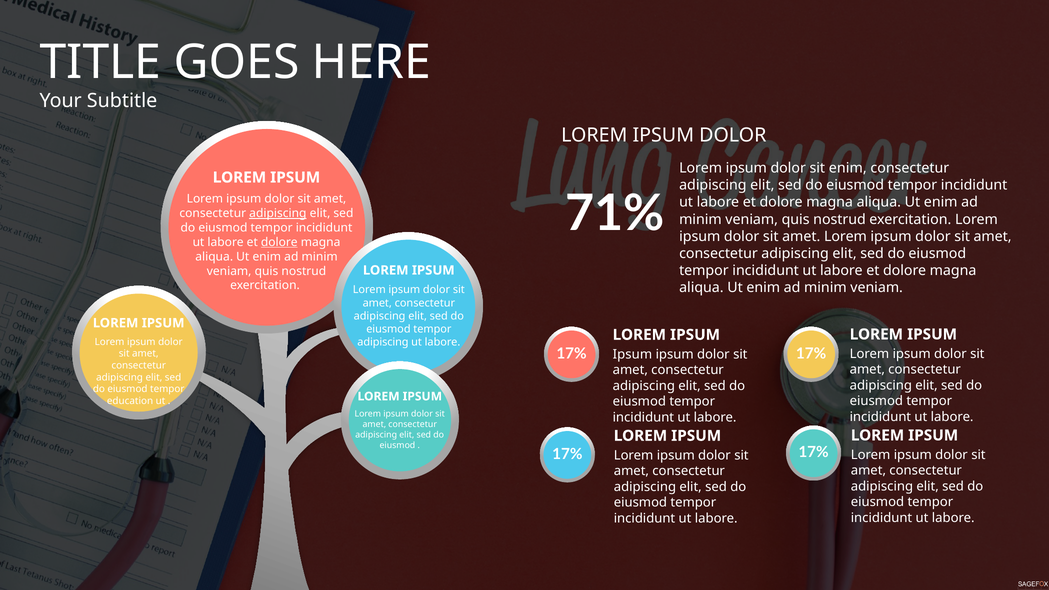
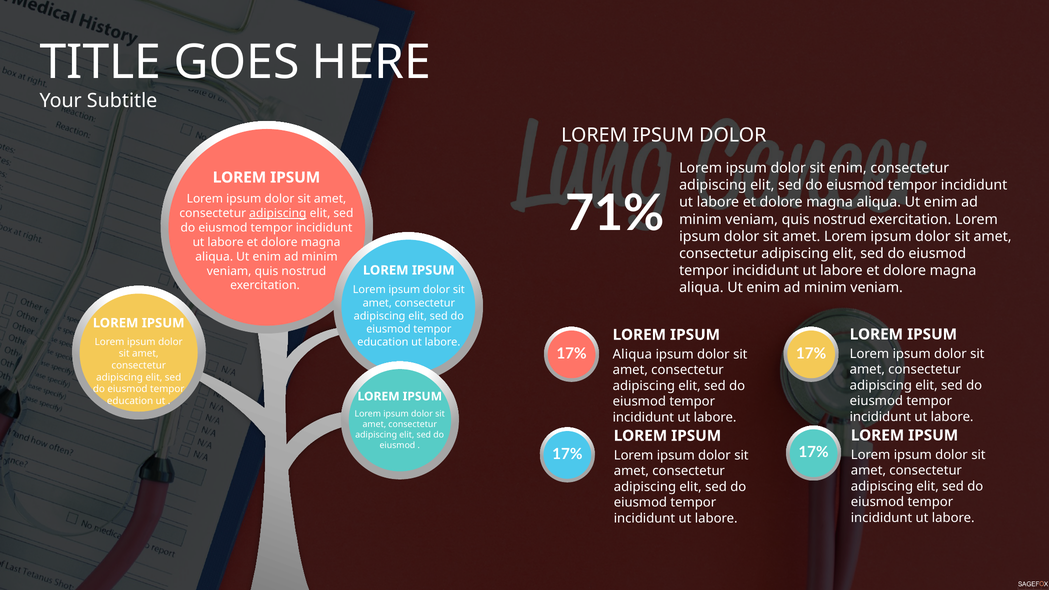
dolore at (279, 242) underline: present -> none
adipiscing at (383, 342): adipiscing -> education
Ipsum at (632, 354): Ipsum -> Aliqua
